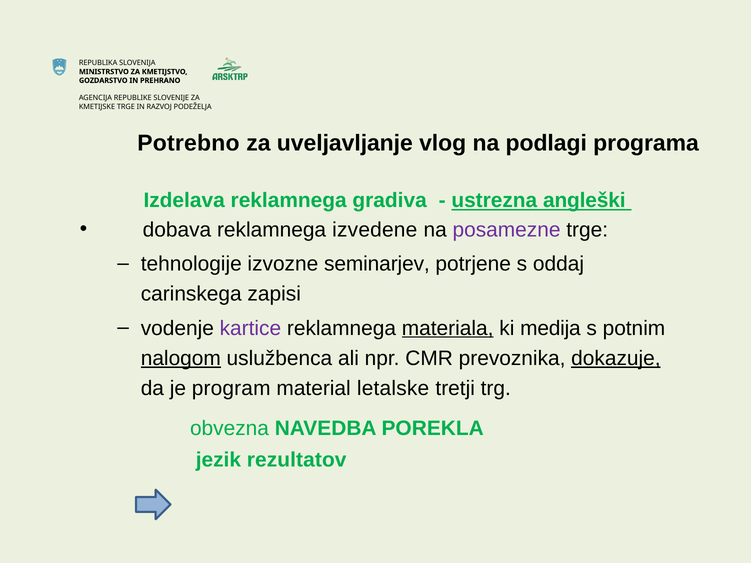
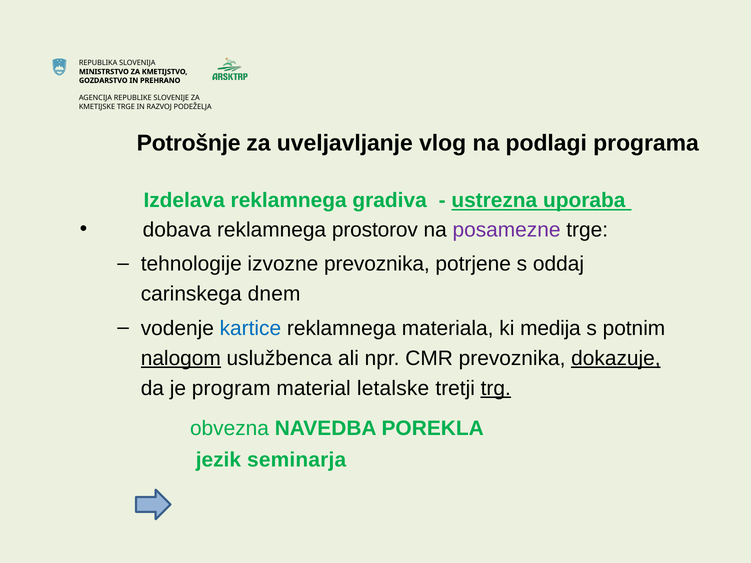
Potrebno: Potrebno -> Potrošnje
angleški: angleški -> uporaba
izvedene: izvedene -> prostorov
izvozne seminarjev: seminarjev -> prevoznika
zapisi: zapisi -> dnem
kartice colour: purple -> blue
materiala underline: present -> none
trg underline: none -> present
rezultatov: rezultatov -> seminarja
